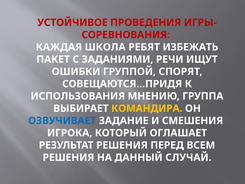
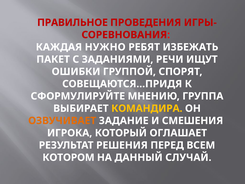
УСТОЙЧИВОЕ: УСТОЙЧИВОЕ -> ПРАВИЛЬНОЕ
ШКОЛА: ШКОЛА -> НУЖНО
ИСПОЛЬЗОВАНИЯ: ИСПОЛЬЗОВАНИЯ -> СФОРМУЛИРУЙТЕ
ОЗВУЧИВАЕТ colour: blue -> orange
РЕШЕНИЯ at (68, 157): РЕШЕНИЯ -> КОТОРОМ
